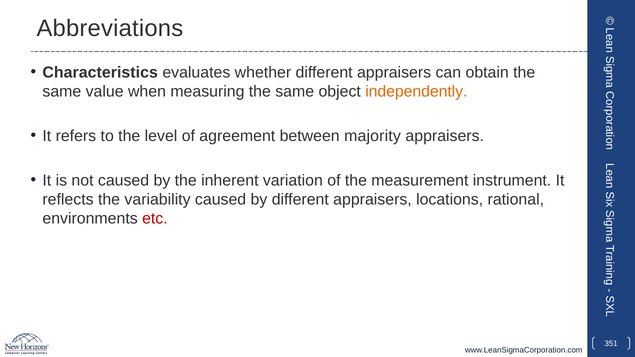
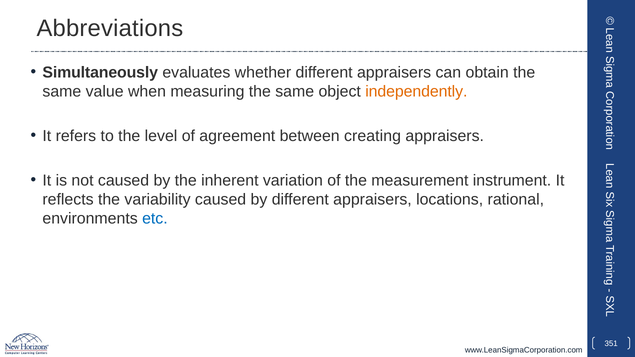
Characteristics: Characteristics -> Simultaneously
majority: majority -> creating
etc colour: red -> blue
